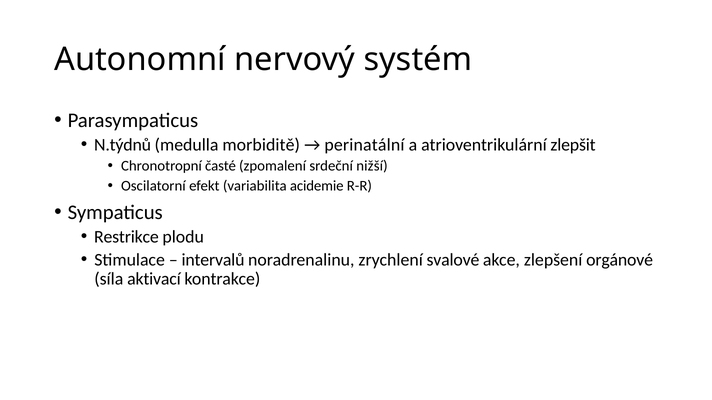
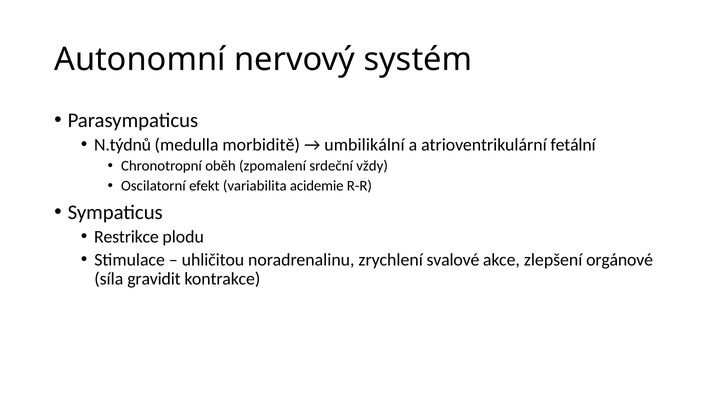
perinatální: perinatální -> umbilikální
zlepšit: zlepšit -> fetální
časté: časté -> oběh
nižší: nižší -> vždy
intervalů: intervalů -> uhličitou
aktivací: aktivací -> gravidit
